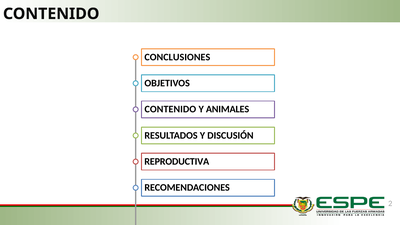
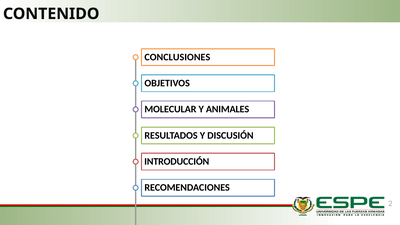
CONTENIDO at (170, 109): CONTENIDO -> MOLECULAR
REPRODUCTIVA: REPRODUCTIVA -> INTRODUCCIÓN
